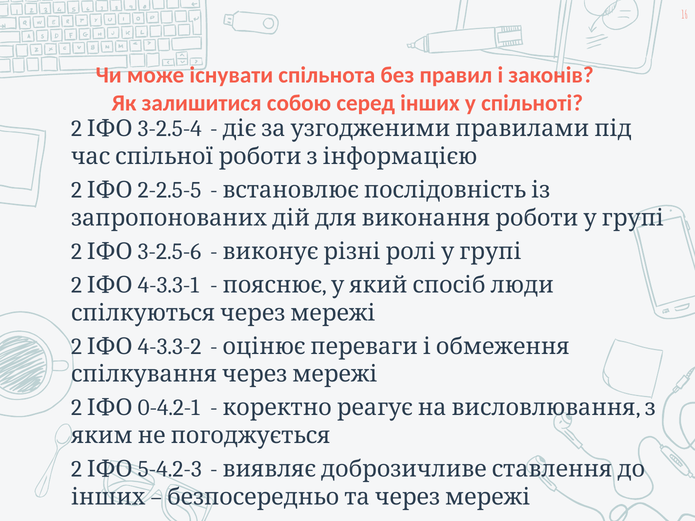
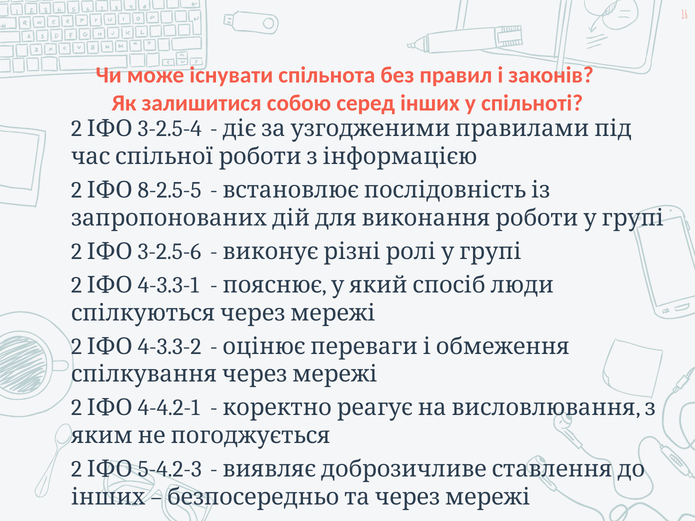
2-2.5-5: 2-2.5-5 -> 8-2.5-5
0-4.2-1: 0-4.2-1 -> 4-4.2-1
